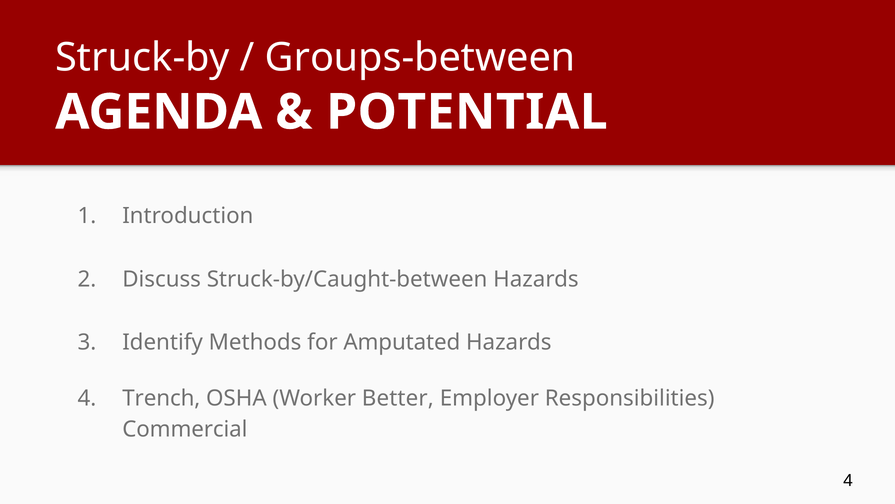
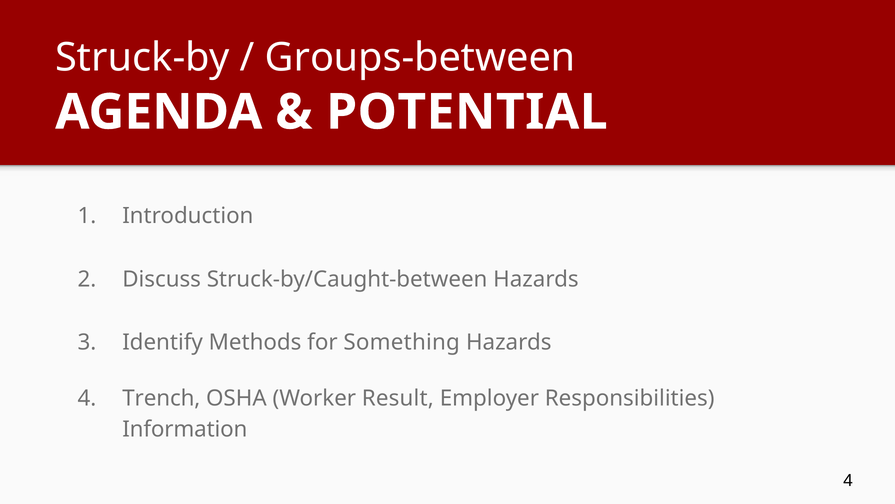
Amputated: Amputated -> Something
Better: Better -> Result
Commercial: Commercial -> Information
